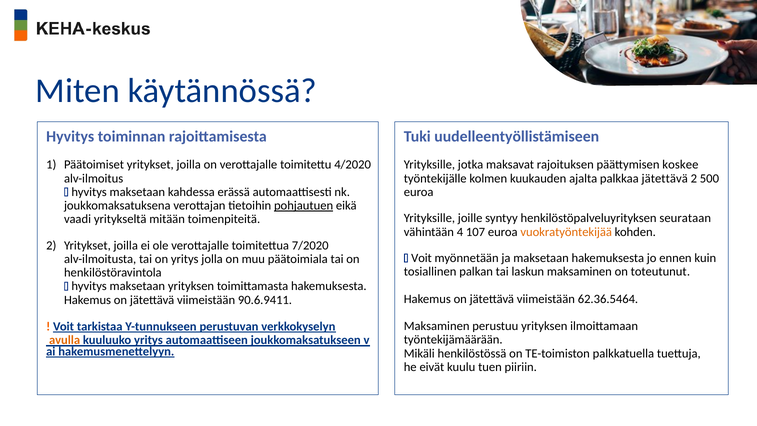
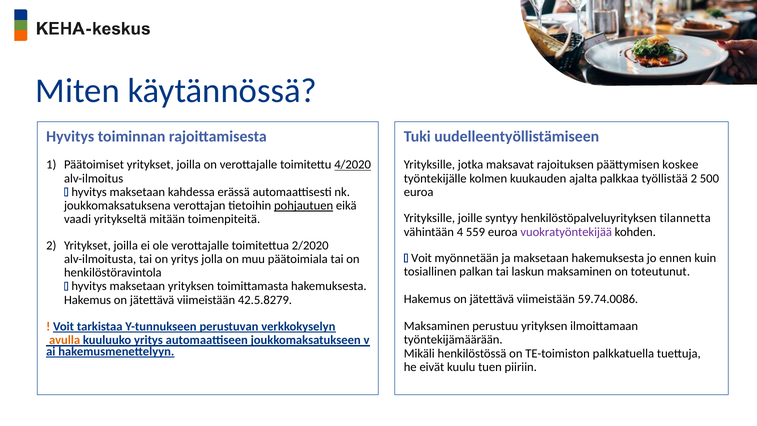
4/2020 underline: none -> present
palkkaa jätettävä: jätettävä -> työllistää
seurataan: seurataan -> tilannetta
107: 107 -> 559
vuokratyöntekijää colour: orange -> purple
7/2020: 7/2020 -> 2/2020
62.36.5464: 62.36.5464 -> 59.74.0086
90.6.9411: 90.6.9411 -> 42.5.8279
